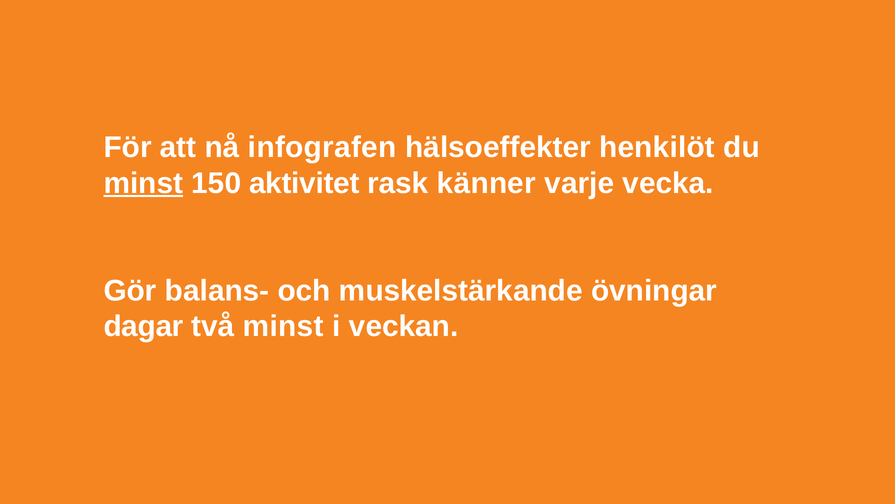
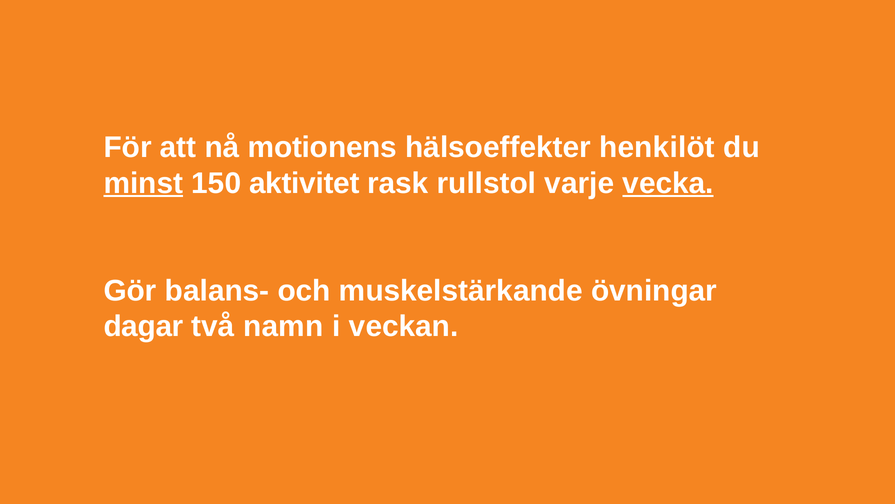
infografen: infografen -> motionens
känner: känner -> rullstol
vecka underline: none -> present
två minst: minst -> namn
